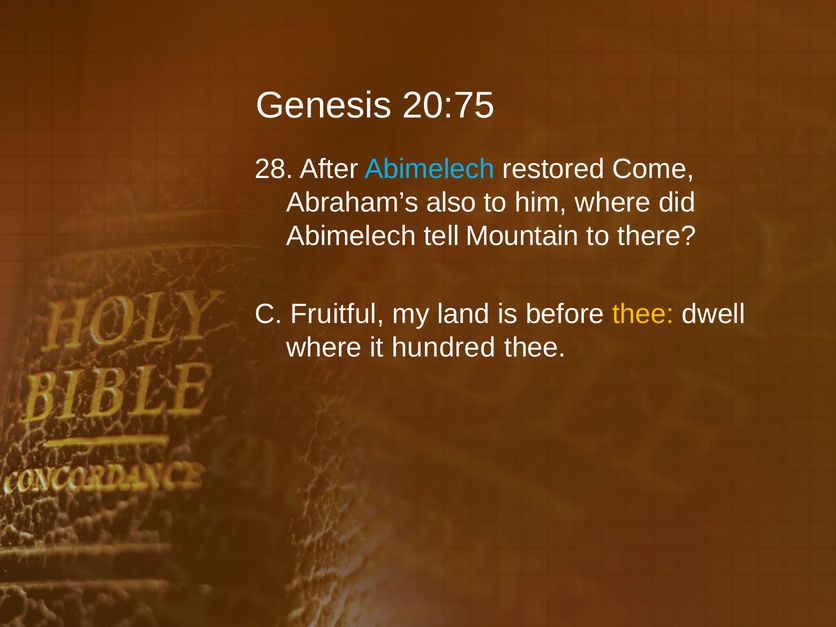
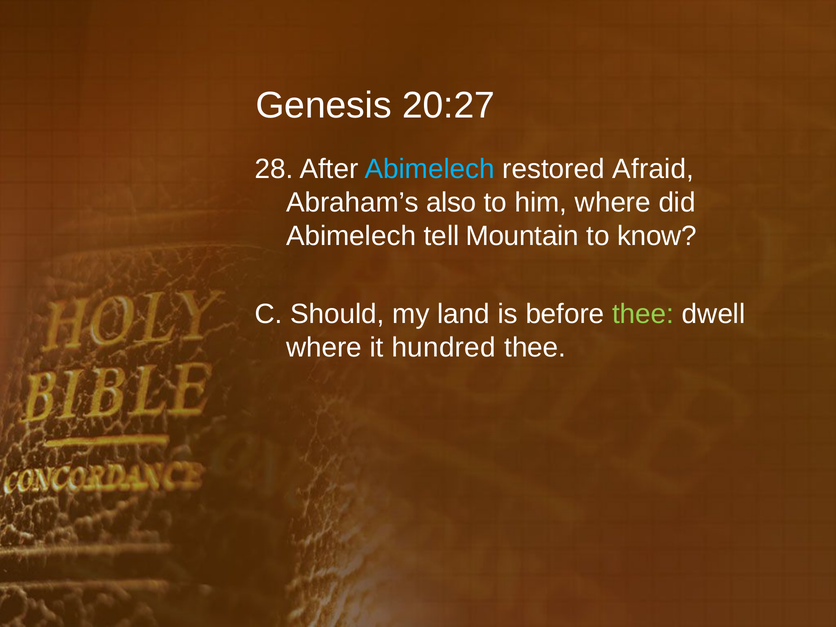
20:75: 20:75 -> 20:27
Come: Come -> Afraid
there: there -> know
Fruitful: Fruitful -> Should
thee at (643, 314) colour: yellow -> light green
